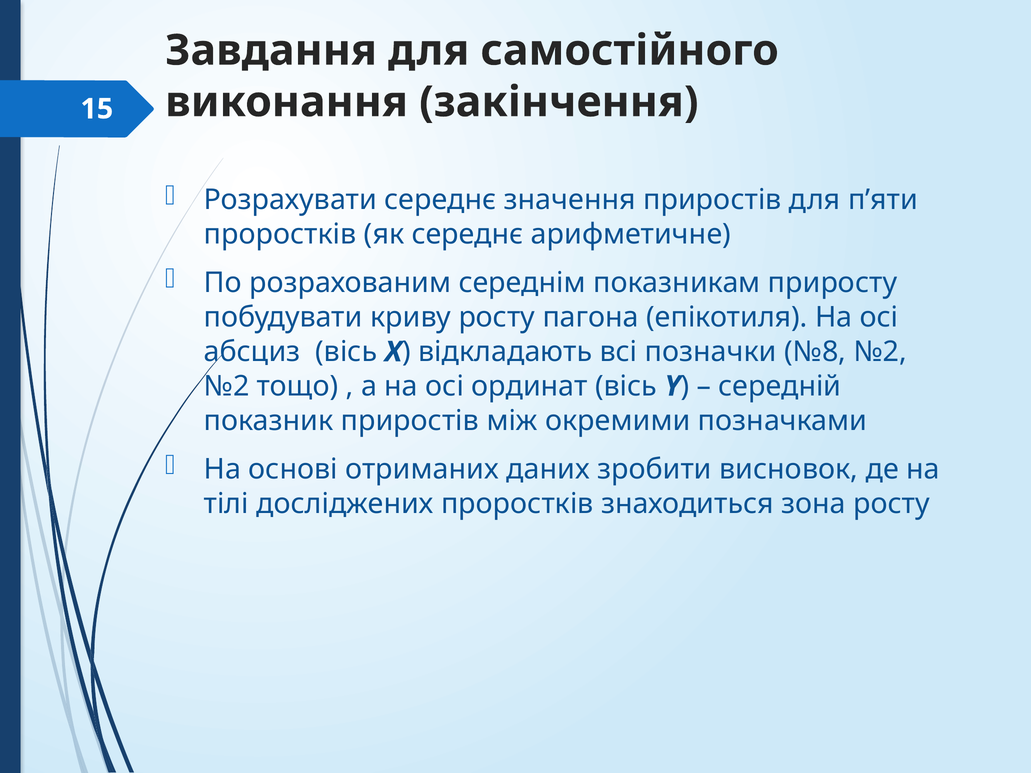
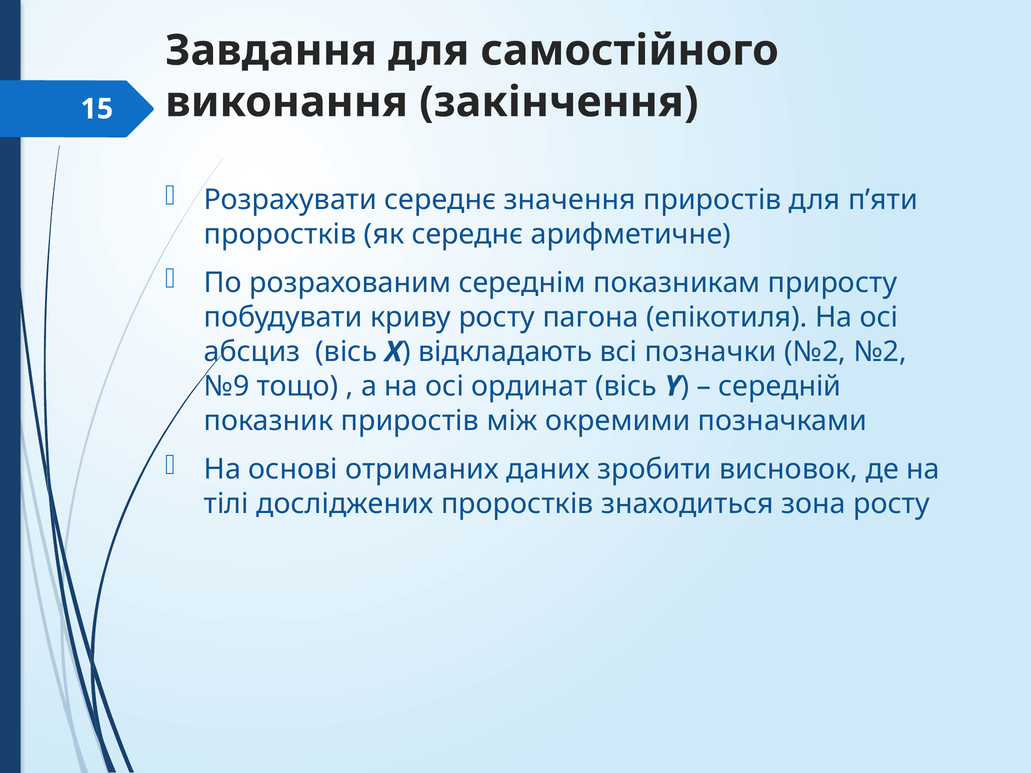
позначки №8: №8 -> №2
№2 at (227, 386): №2 -> №9
